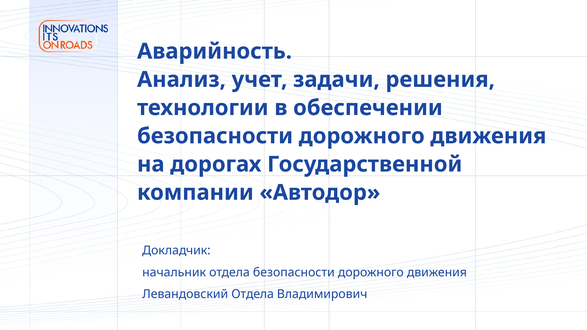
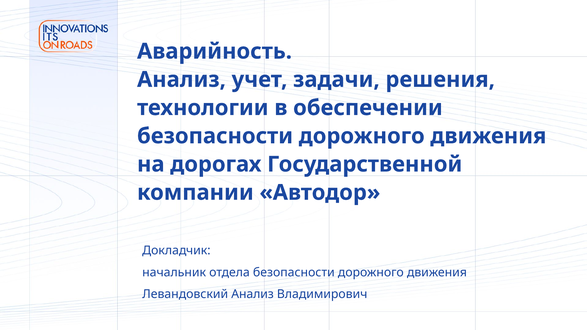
Левандовский Отдела: Отдела -> Анализ
